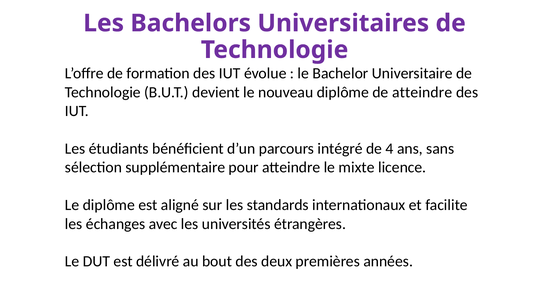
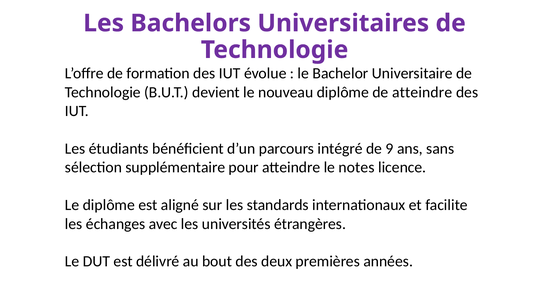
4: 4 -> 9
mixte: mixte -> notes
